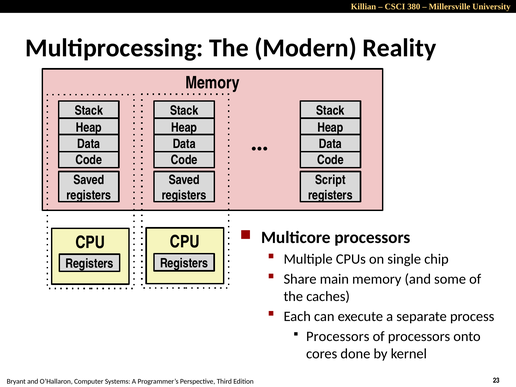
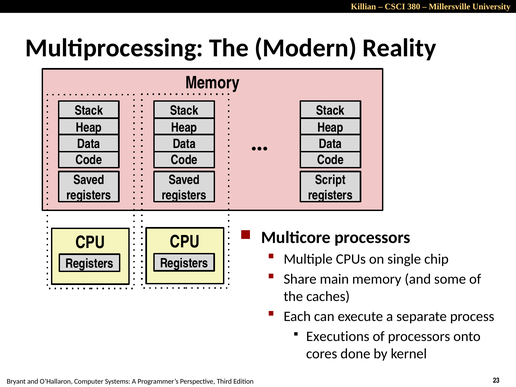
Processors at (338, 336): Processors -> Executions
